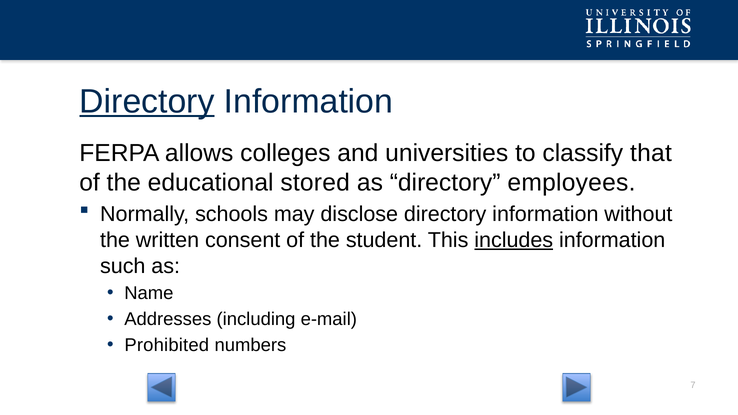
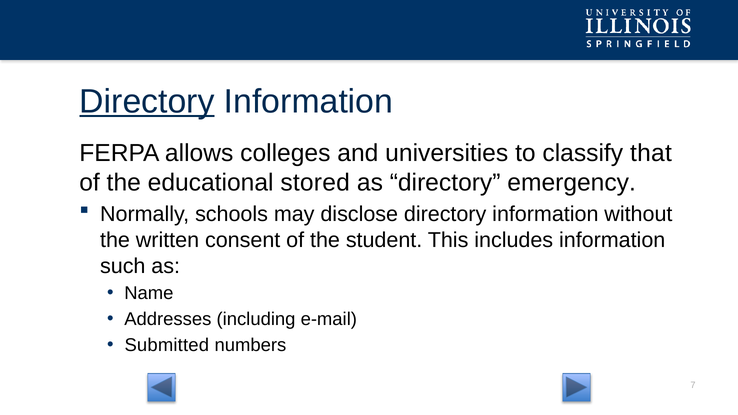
employees: employees -> emergency
includes underline: present -> none
Prohibited: Prohibited -> Submitted
